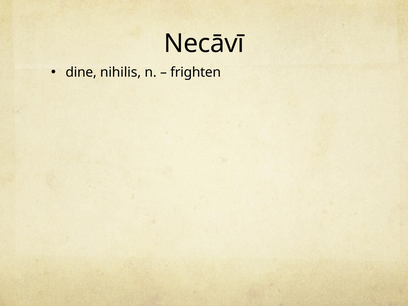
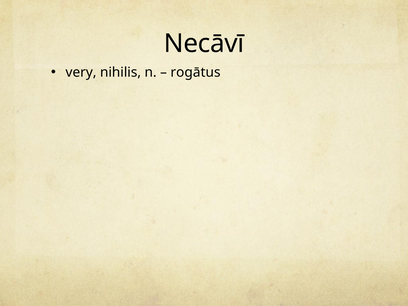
dine: dine -> very
frighten: frighten -> rogātus
